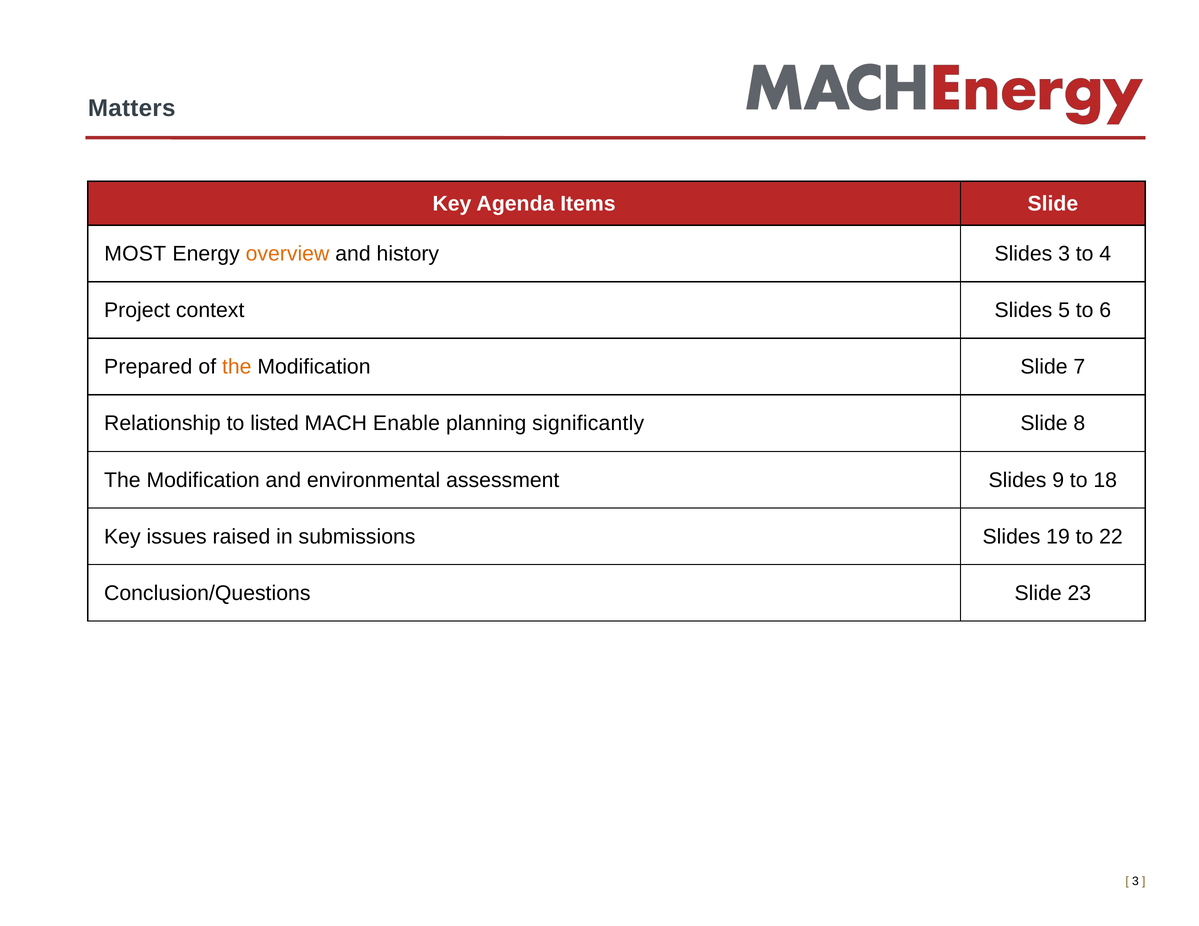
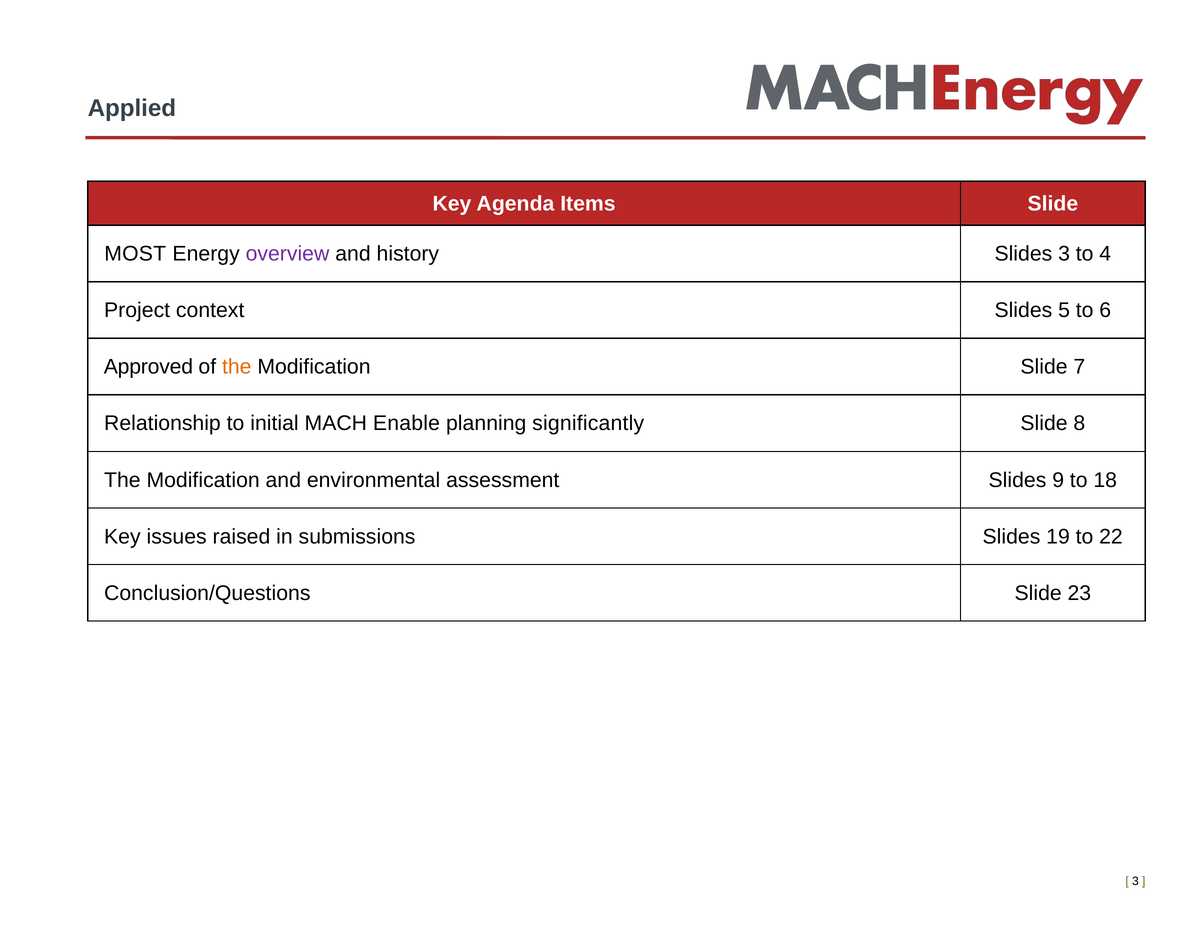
Matters: Matters -> Applied
overview colour: orange -> purple
Prepared: Prepared -> Approved
listed: listed -> initial
